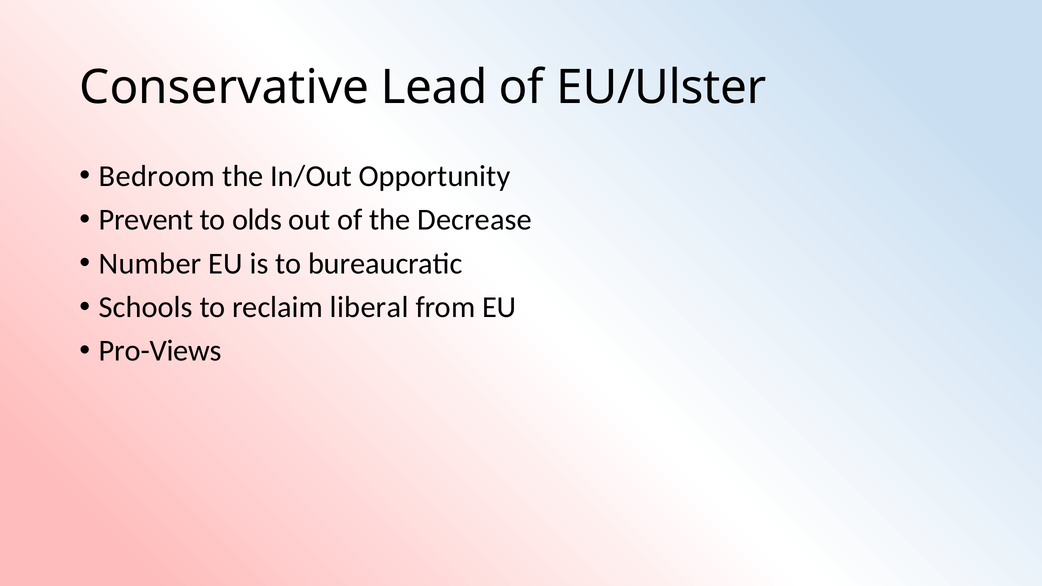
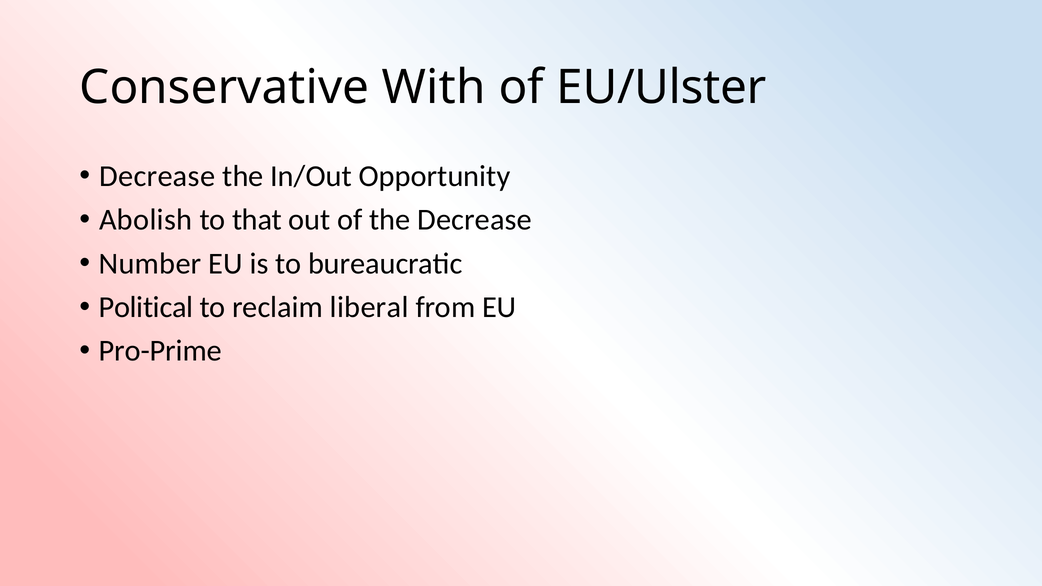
Lead: Lead -> With
Bedroom at (157, 176): Bedroom -> Decrease
Prevent: Prevent -> Abolish
olds: olds -> that
Schools: Schools -> Political
Pro-Views: Pro-Views -> Pro-Prime
